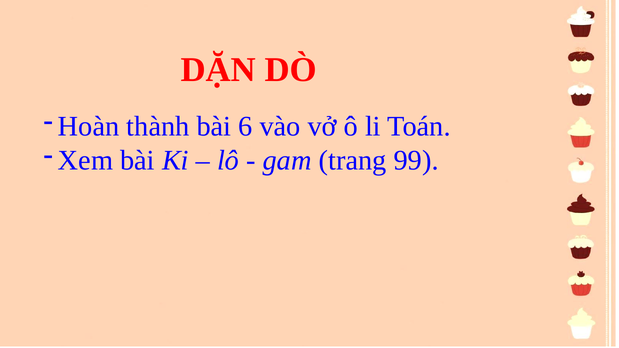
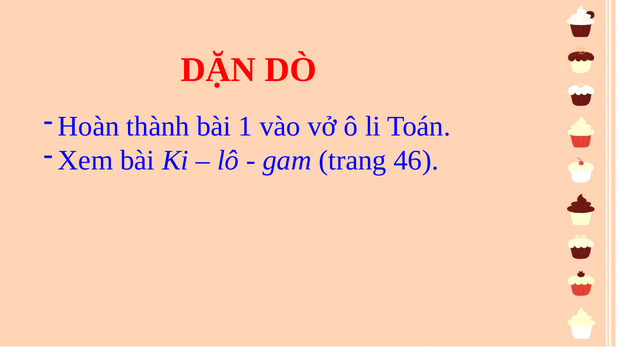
6: 6 -> 1
99: 99 -> 46
